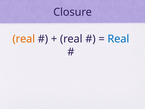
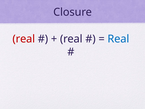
real at (24, 39) colour: orange -> red
